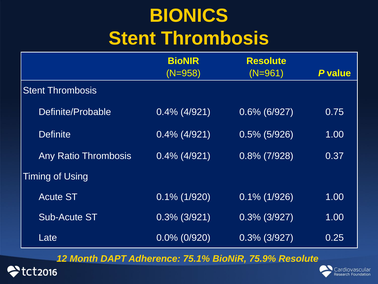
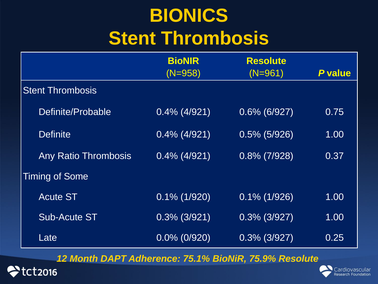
Using: Using -> Some
